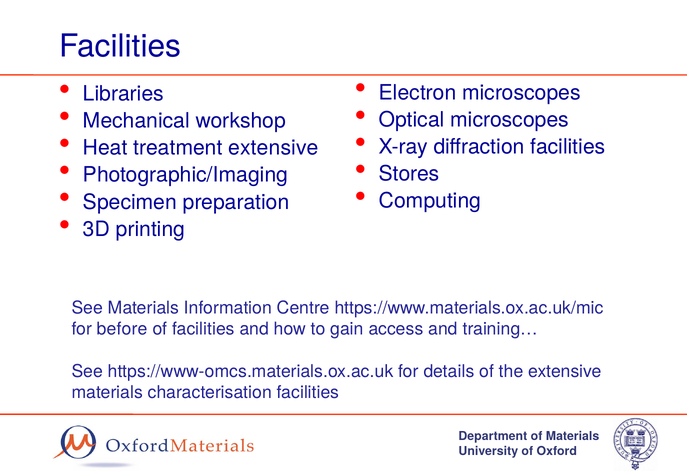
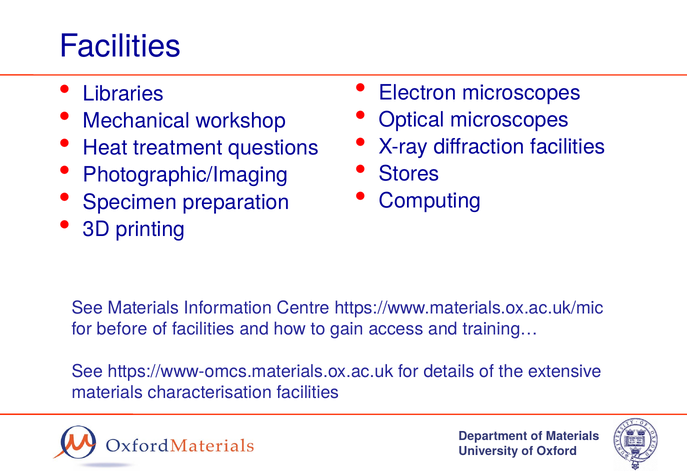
treatment extensive: extensive -> questions
